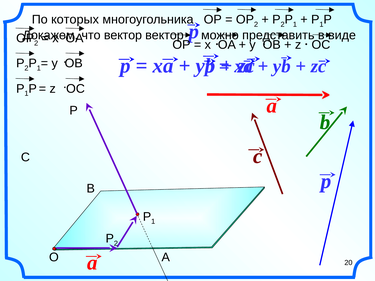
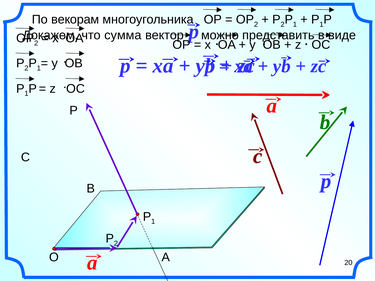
которых: которых -> векорам
что вектор: вектор -> сумма
